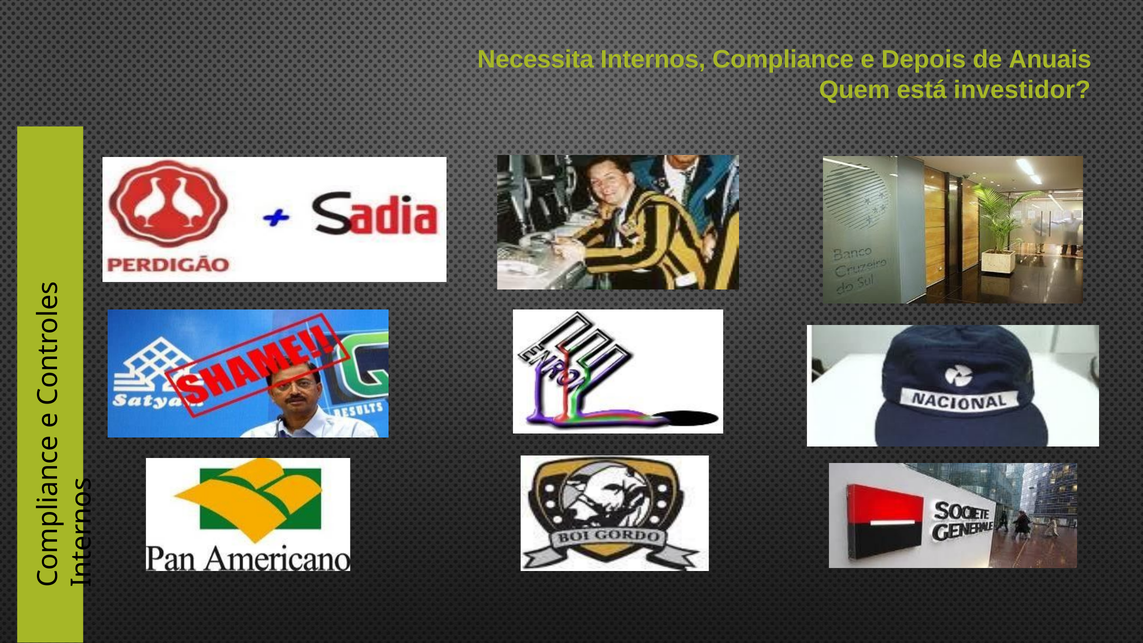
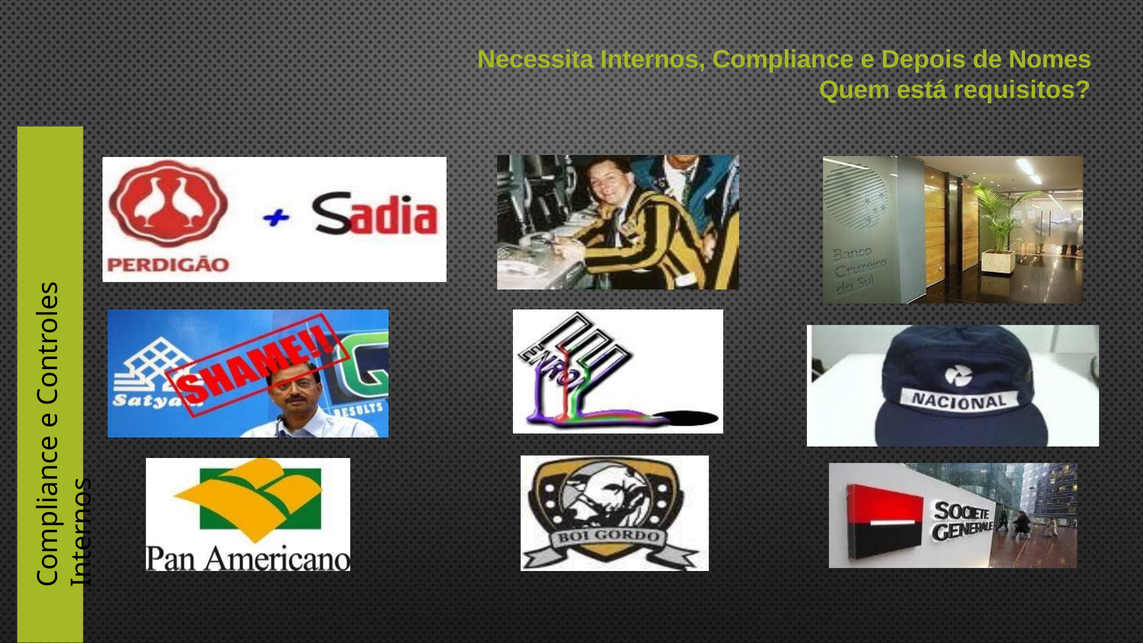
Anuais: Anuais -> Nomes
investidor: investidor -> requisitos
